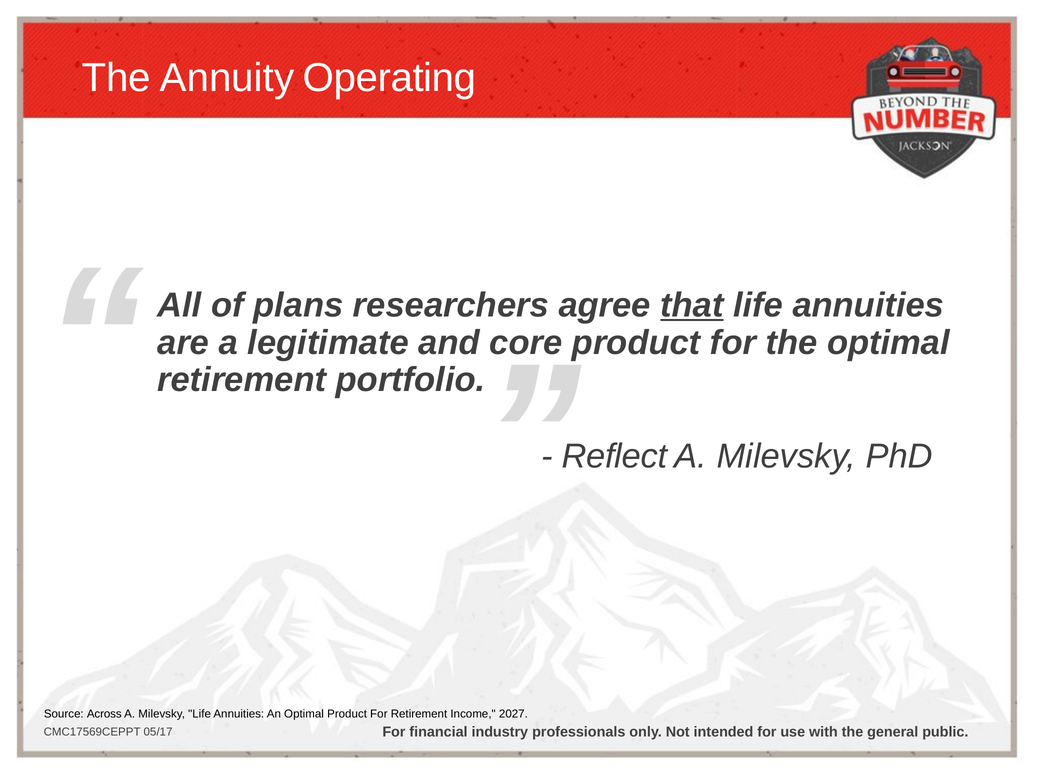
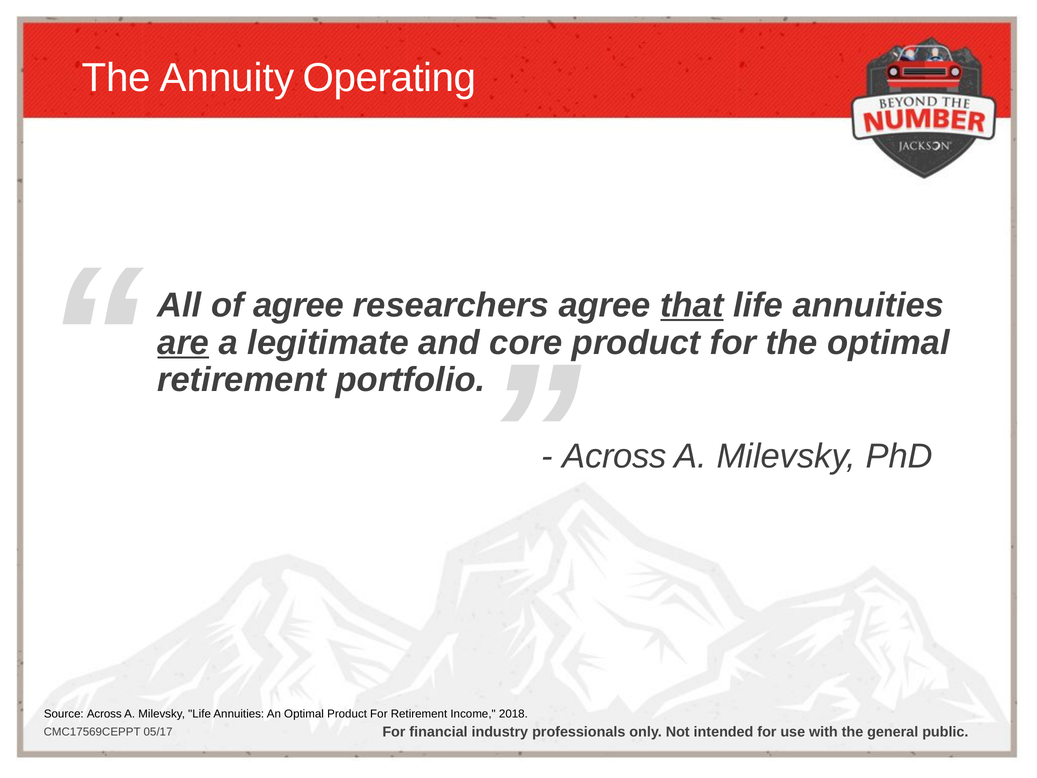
of plans: plans -> agree
are underline: none -> present
Reflect at (614, 456): Reflect -> Across
2027: 2027 -> 2018
